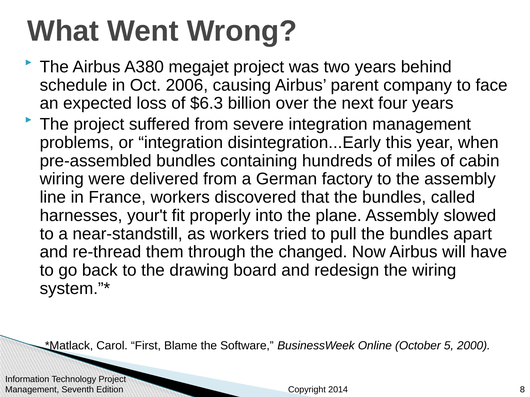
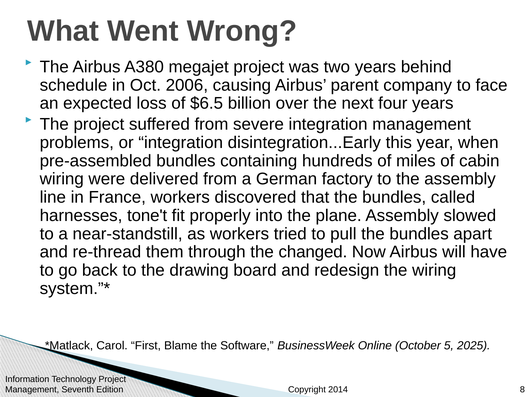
$6.3: $6.3 -> $6.5
your't: your't -> tone't
2000: 2000 -> 2025
